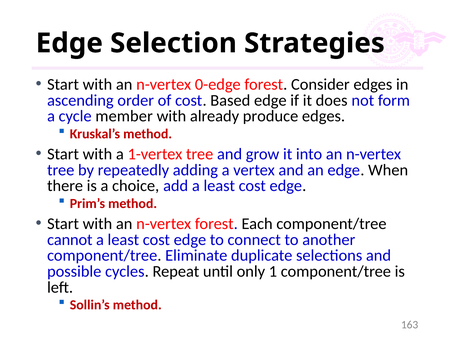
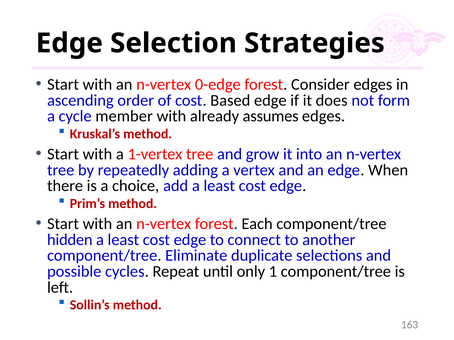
produce: produce -> assumes
cannot: cannot -> hidden
